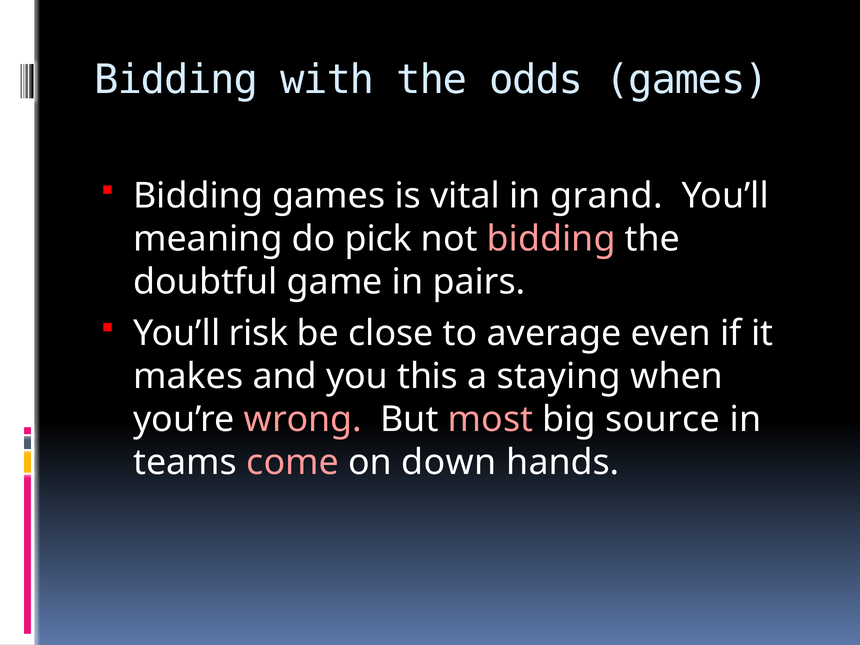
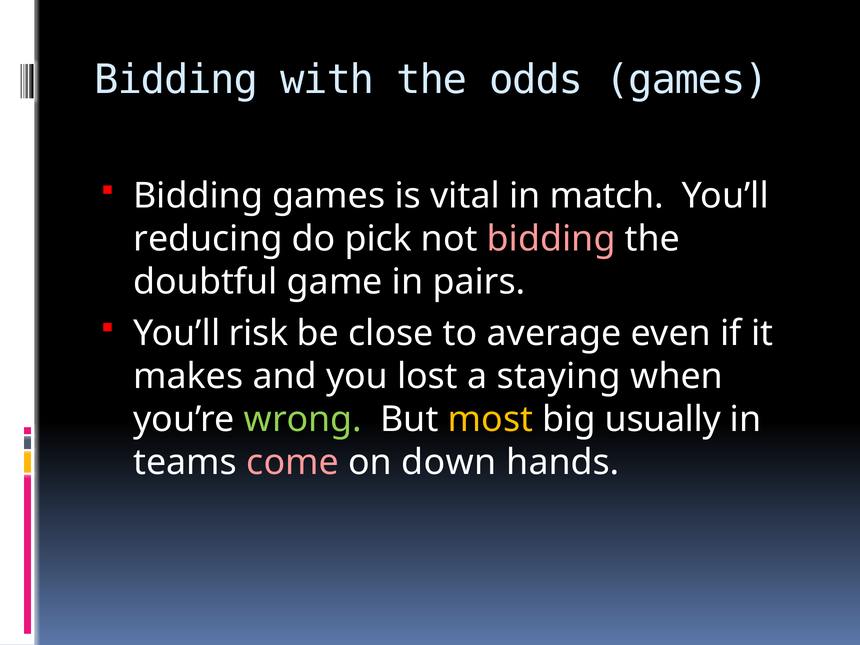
grand: grand -> match
meaning: meaning -> reducing
this: this -> lost
wrong colour: pink -> light green
most colour: pink -> yellow
source: source -> usually
